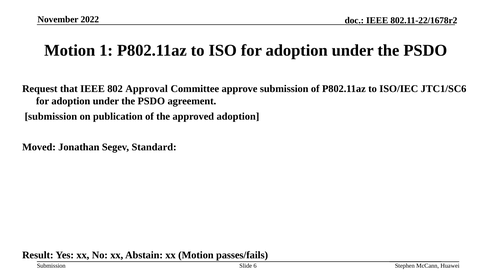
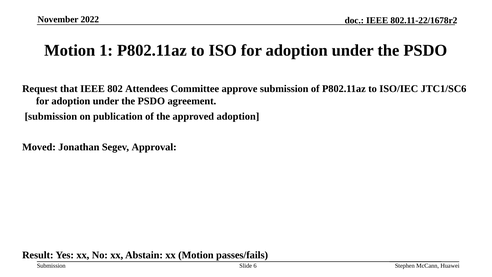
Approval: Approval -> Attendees
Standard: Standard -> Approval
